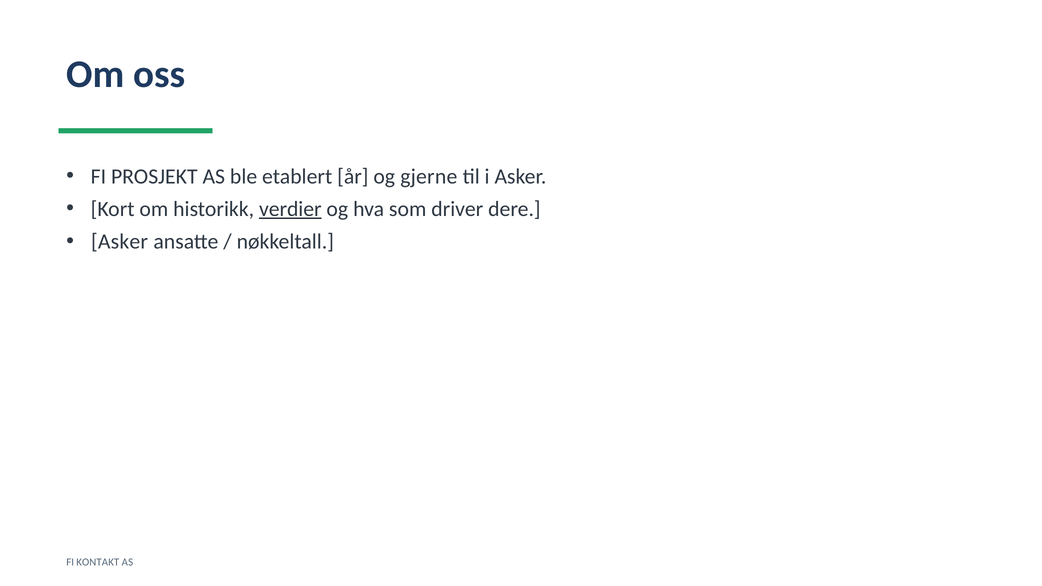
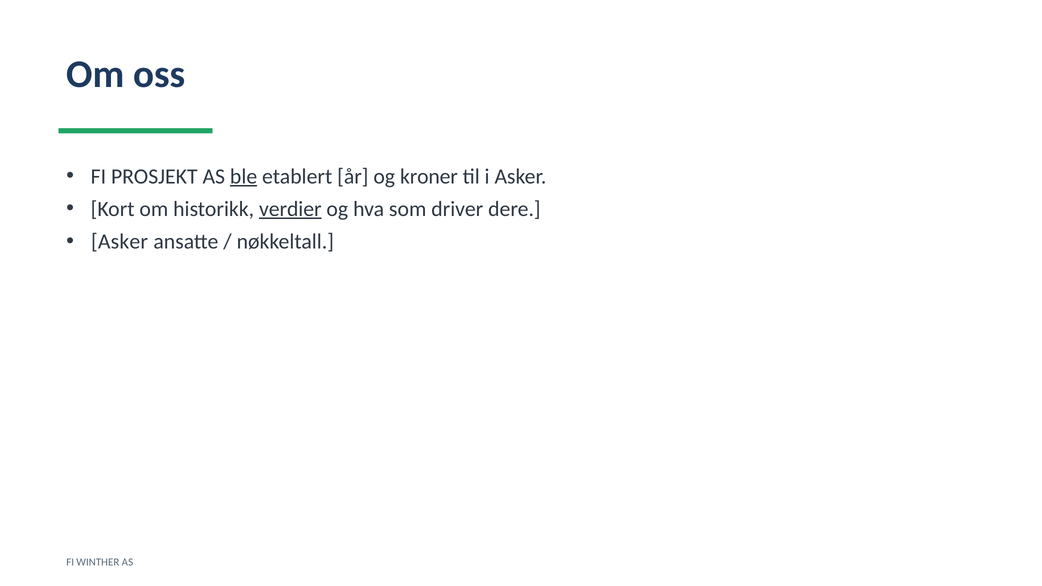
ble underline: none -> present
gjerne: gjerne -> kroner
KONTAKT: KONTAKT -> WINTHER
